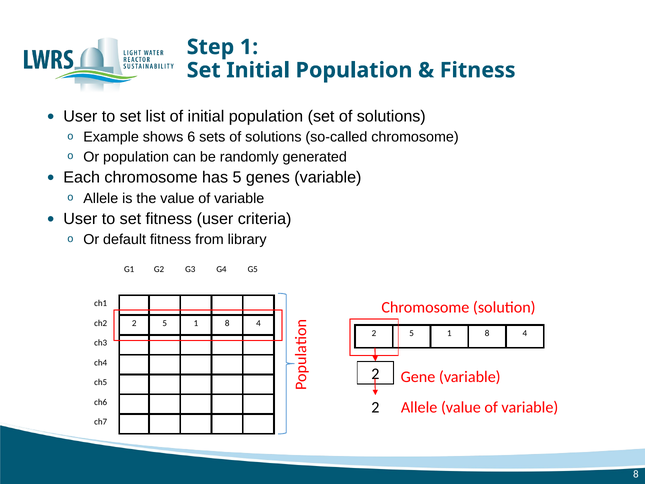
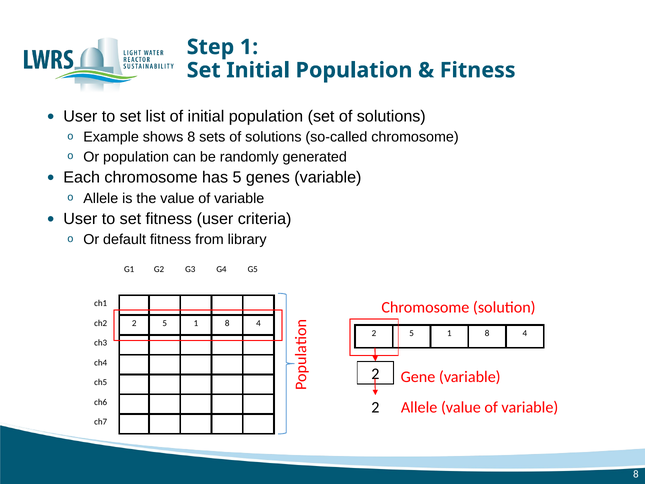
shows 6: 6 -> 8
